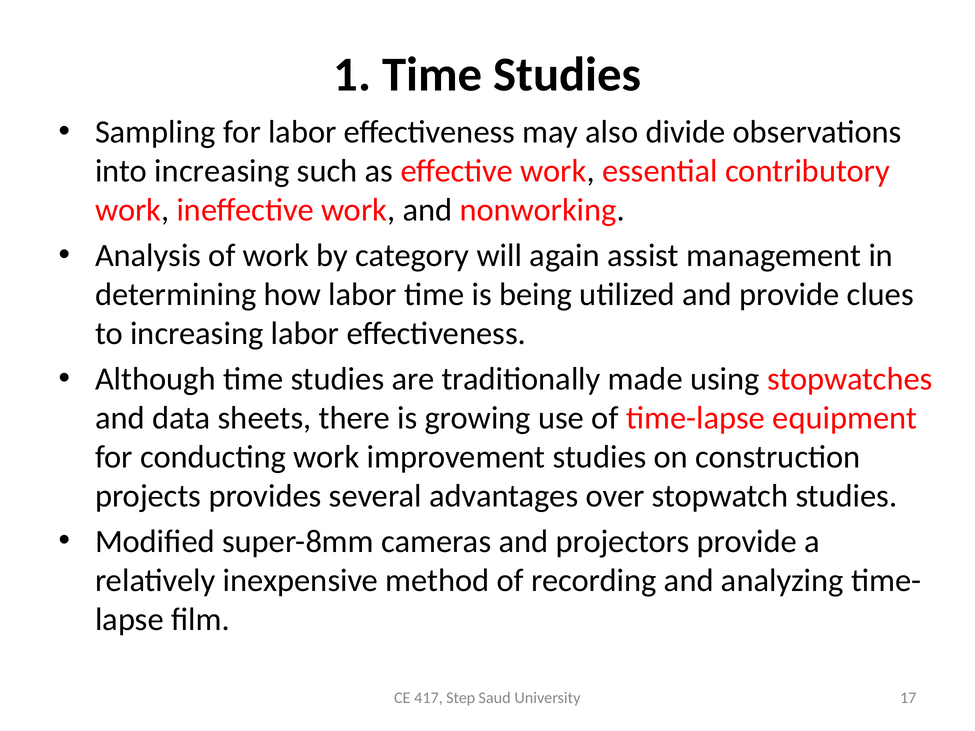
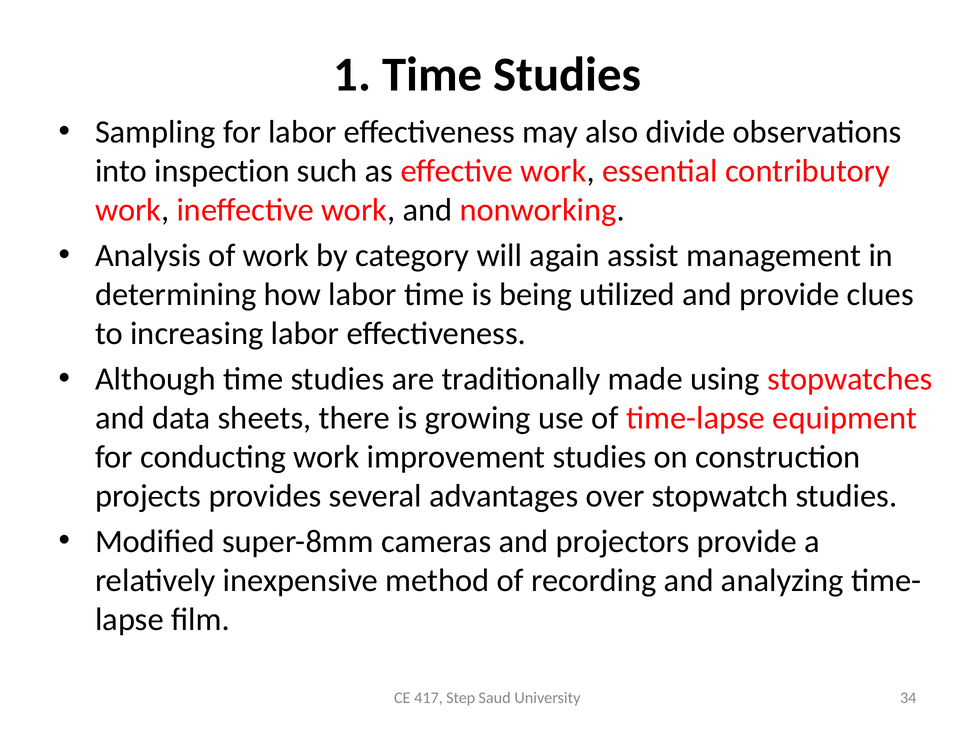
into increasing: increasing -> inspection
17: 17 -> 34
